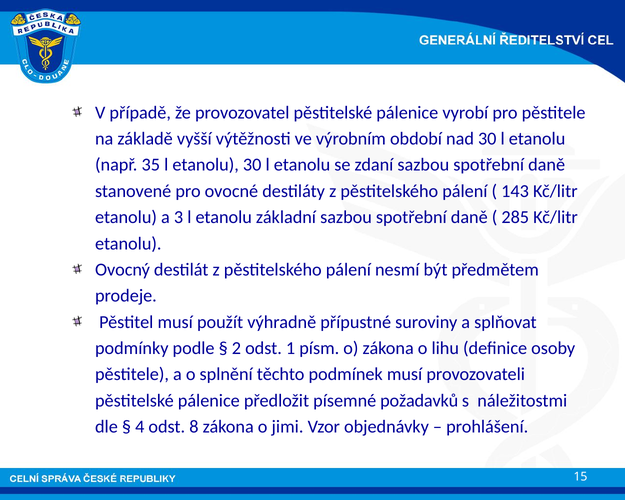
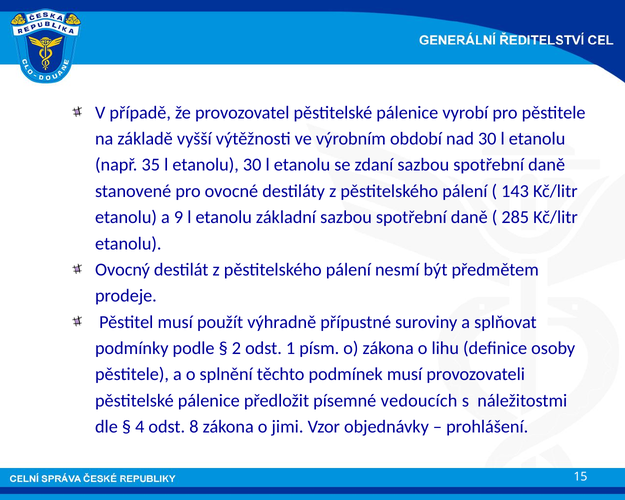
3: 3 -> 9
požadavků: požadavků -> vedoucích
